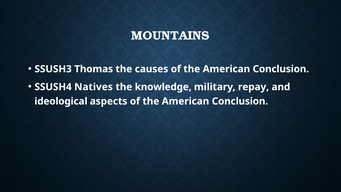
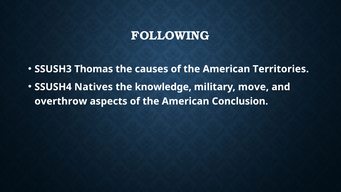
MOUNTAINS: MOUNTAINS -> FOLLOWING
Conclusion at (281, 69): Conclusion -> Territories
repay: repay -> move
ideological: ideological -> overthrow
